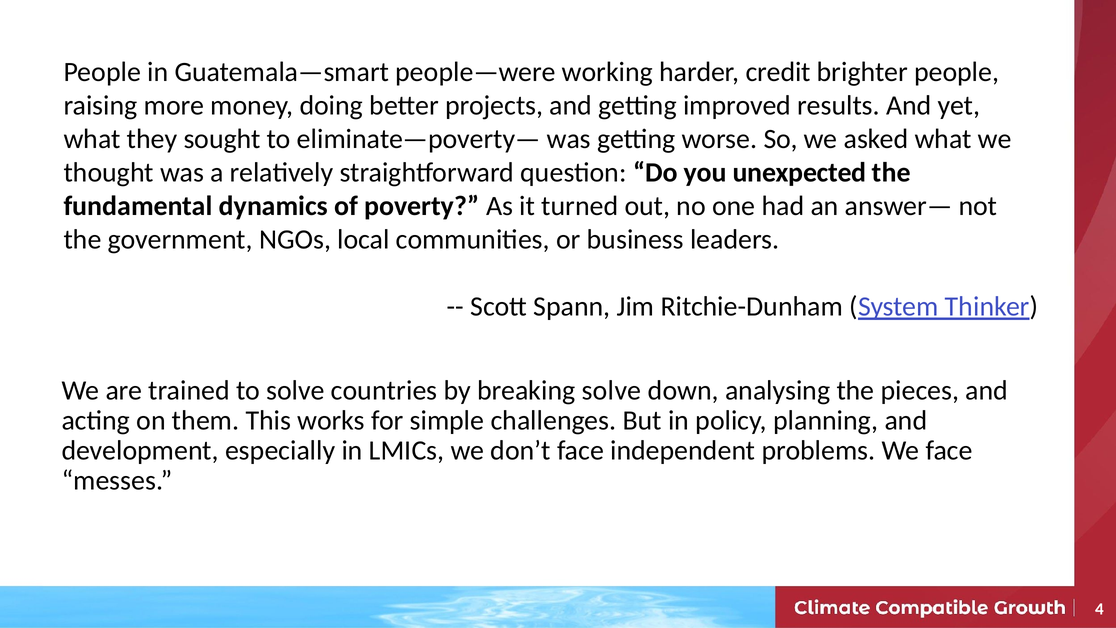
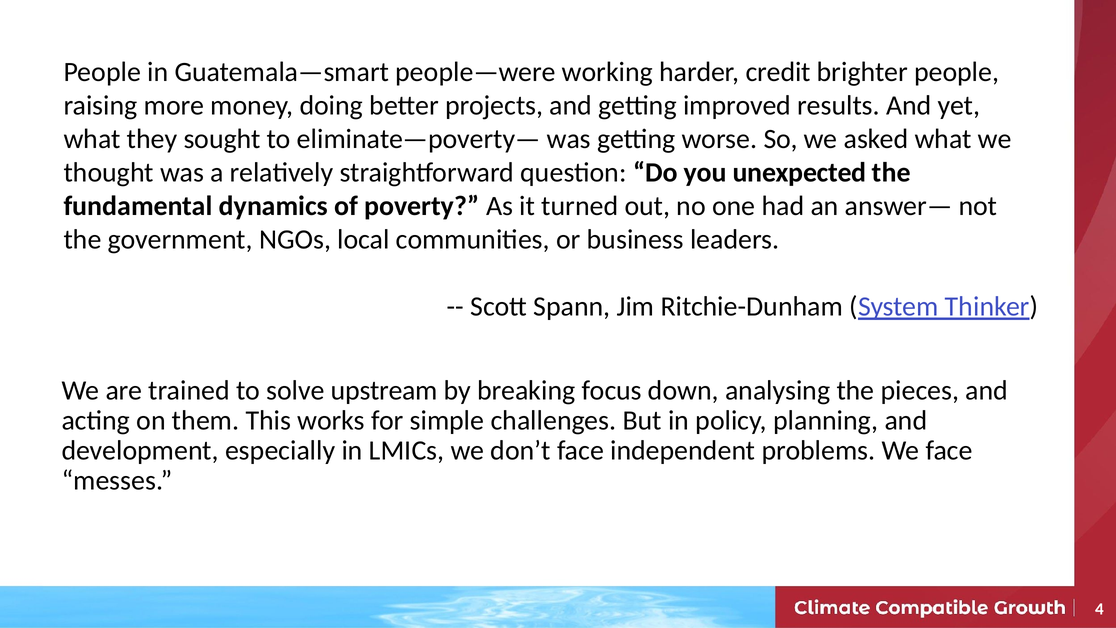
countries: countries -> upstream
breaking solve: solve -> focus
